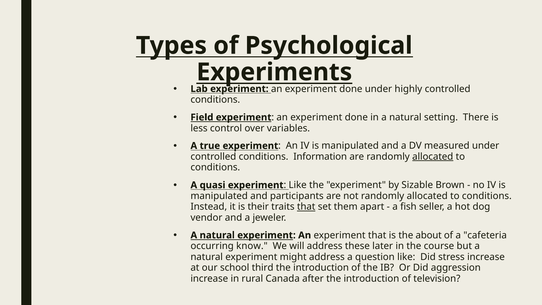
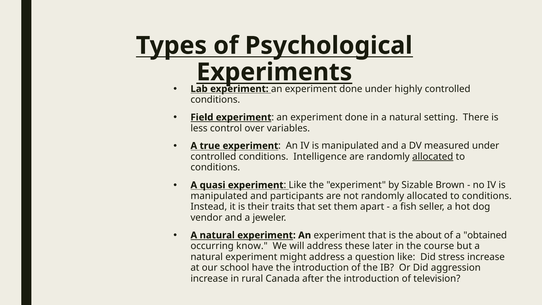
Information: Information -> Intelligence
that at (306, 207) underline: present -> none
cafeteria: cafeteria -> obtained
third: third -> have
